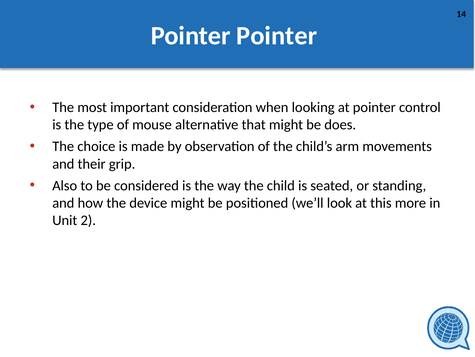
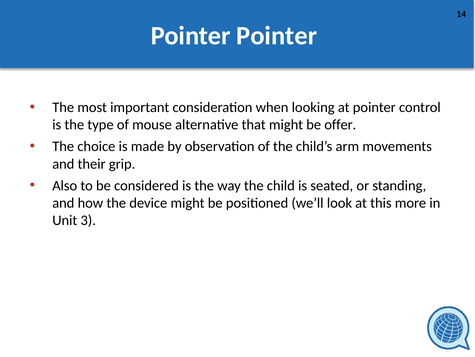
does: does -> offer
2: 2 -> 3
